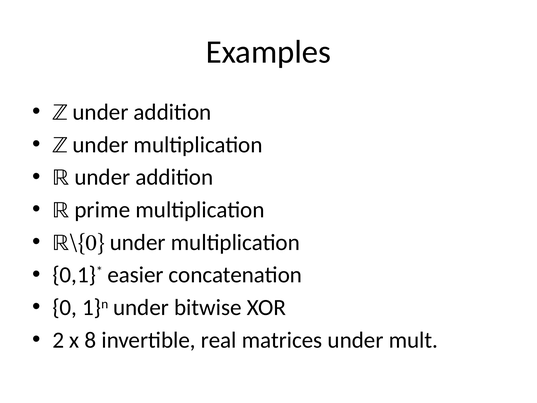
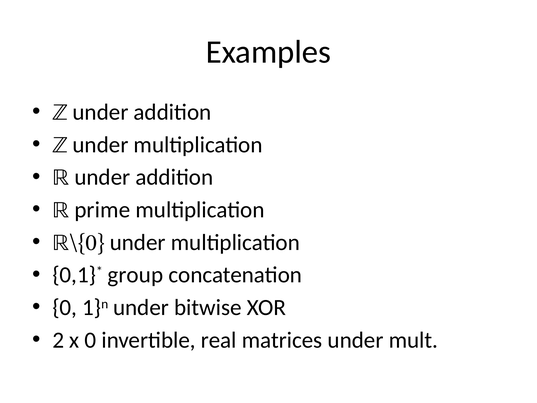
easier: easier -> group
x 8: 8 -> 0
